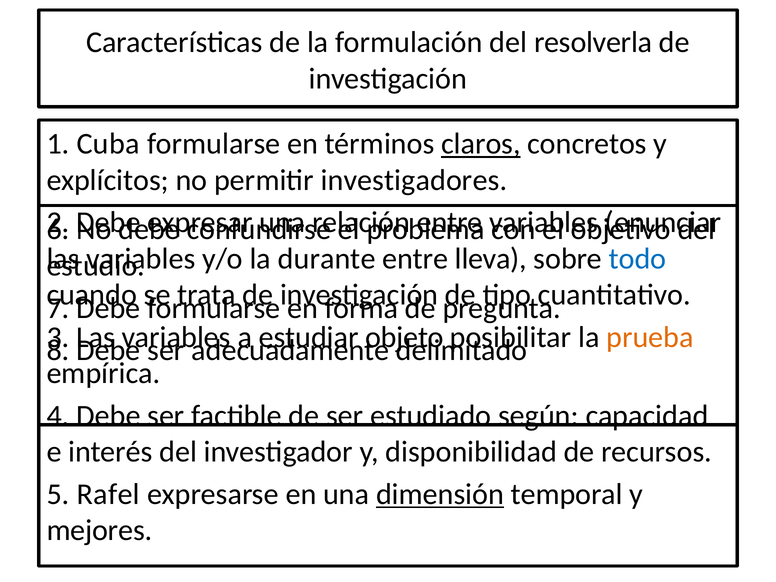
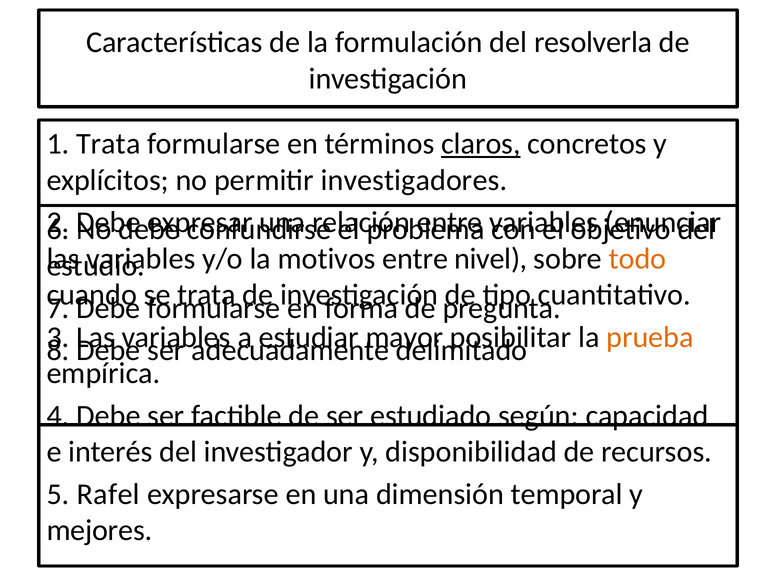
1 Cuba: Cuba -> Trata
durante: durante -> motivos
lleva: lleva -> nivel
todo colour: blue -> orange
objeto: objeto -> mayor
dimensión underline: present -> none
